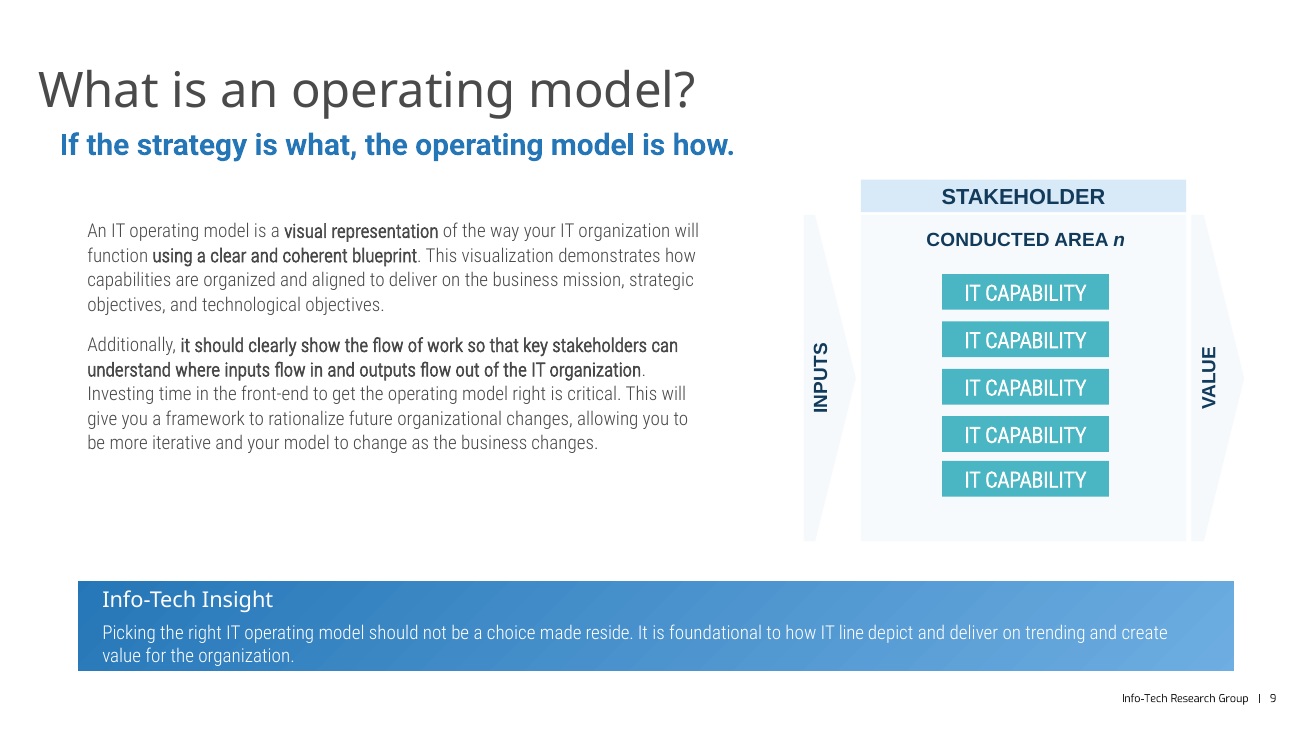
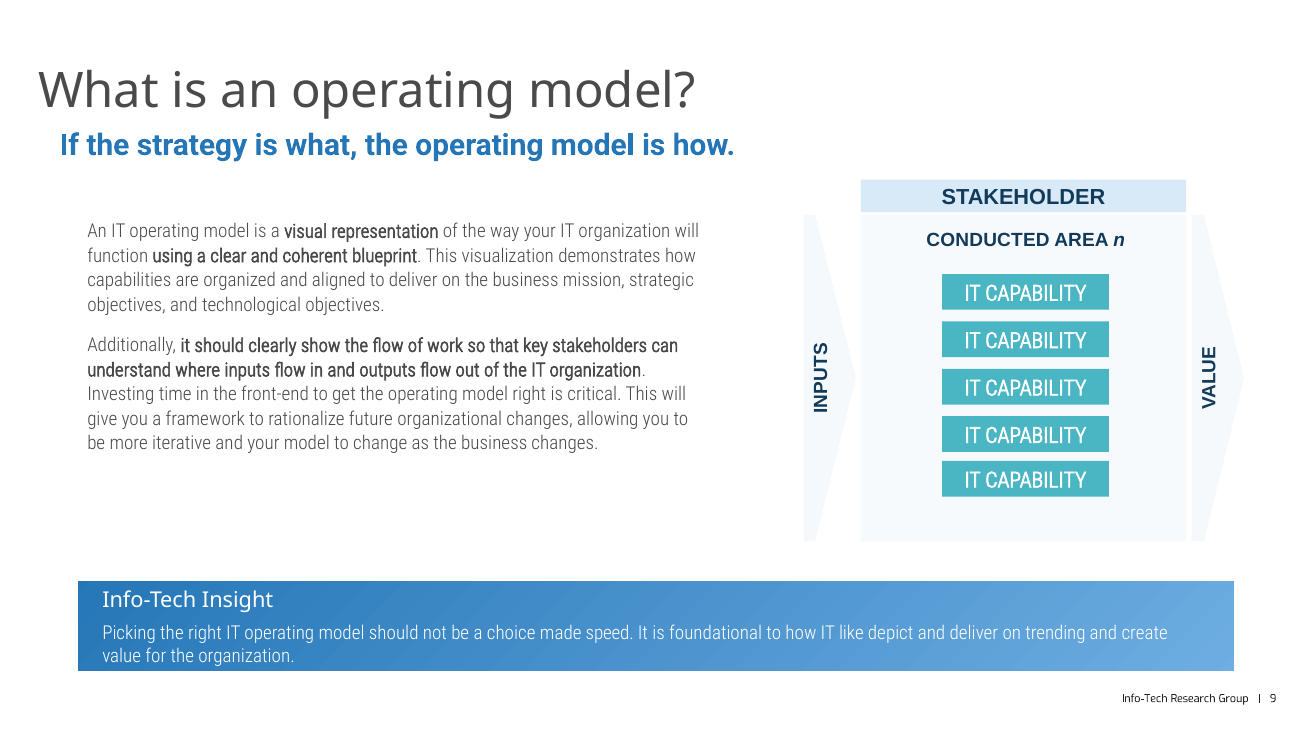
reside: reside -> speed
line: line -> like
